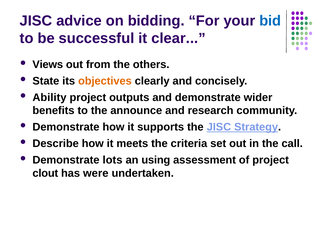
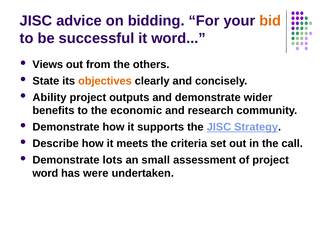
bid colour: blue -> orange
it clear: clear -> word
announce: announce -> economic
using: using -> small
clout at (45, 173): clout -> word
